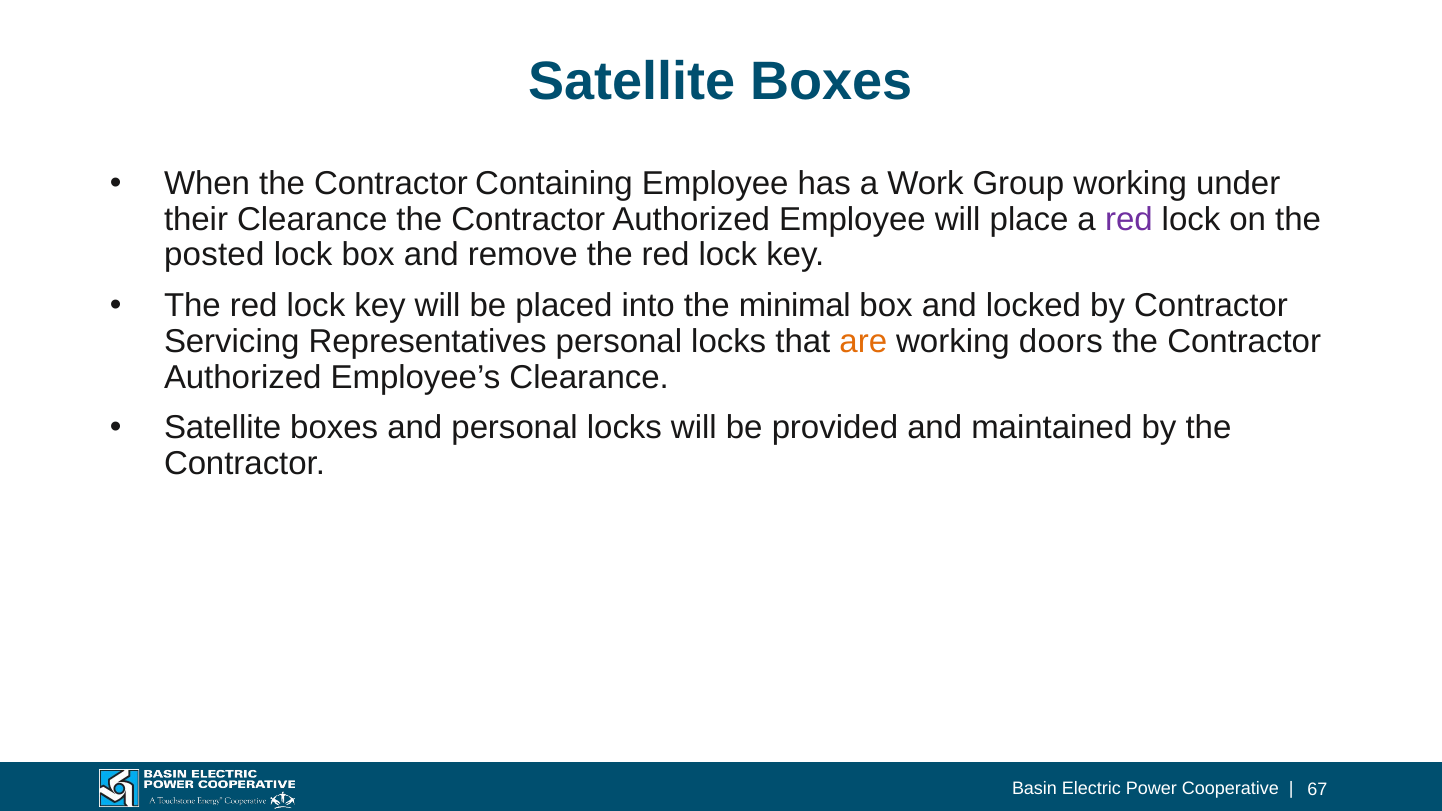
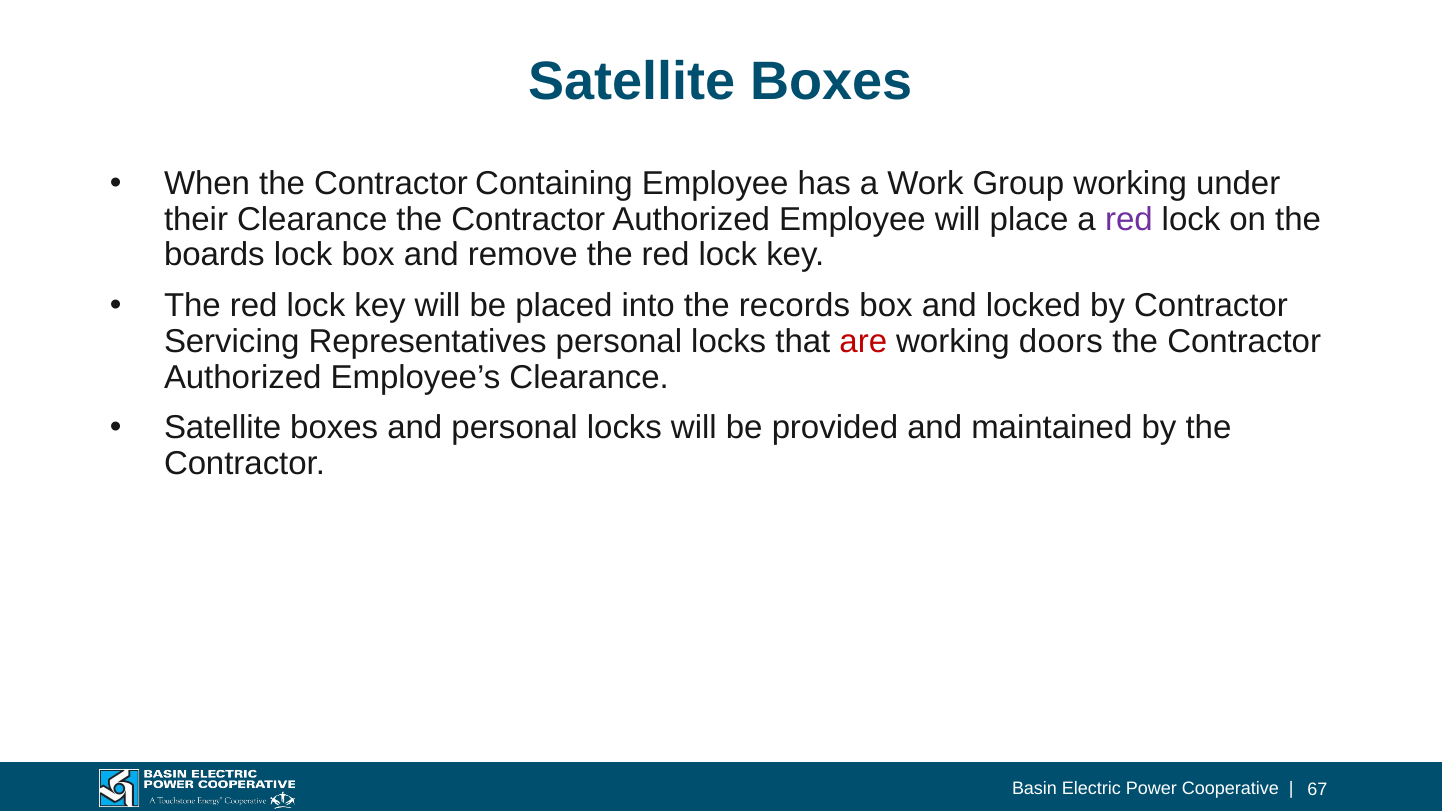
posted: posted -> boards
minimal: minimal -> records
are colour: orange -> red
